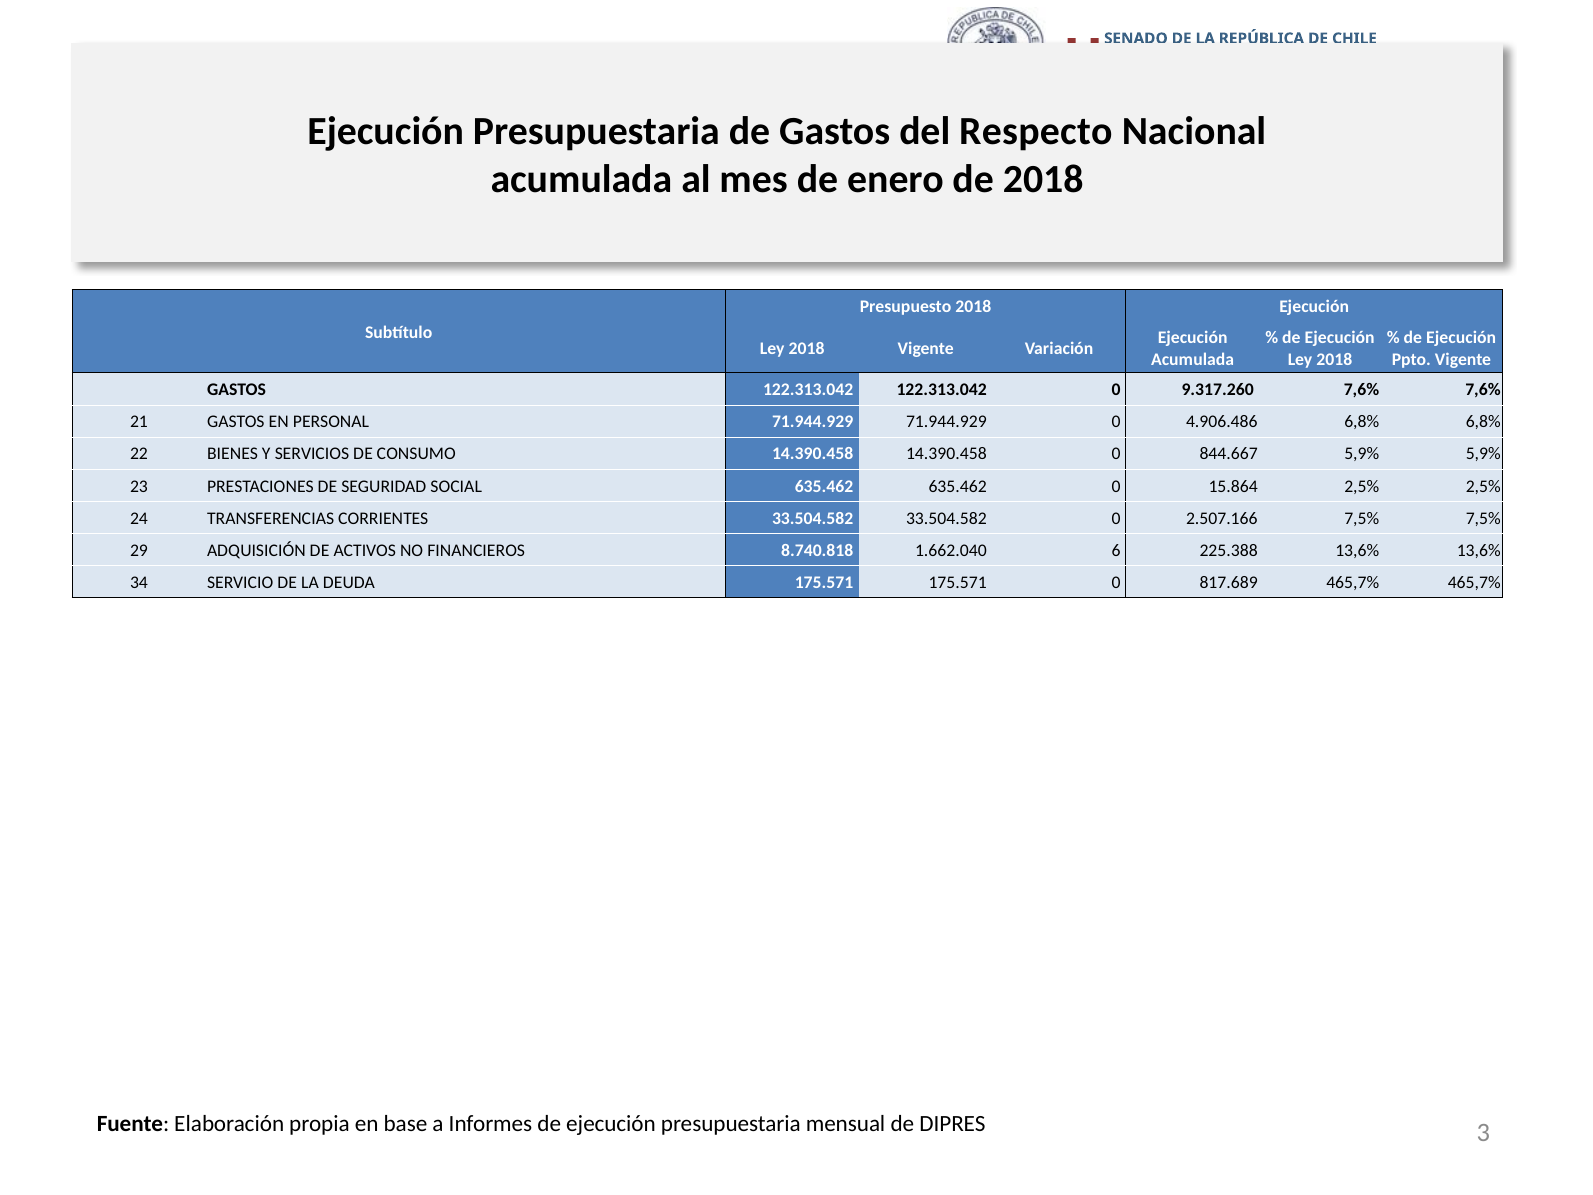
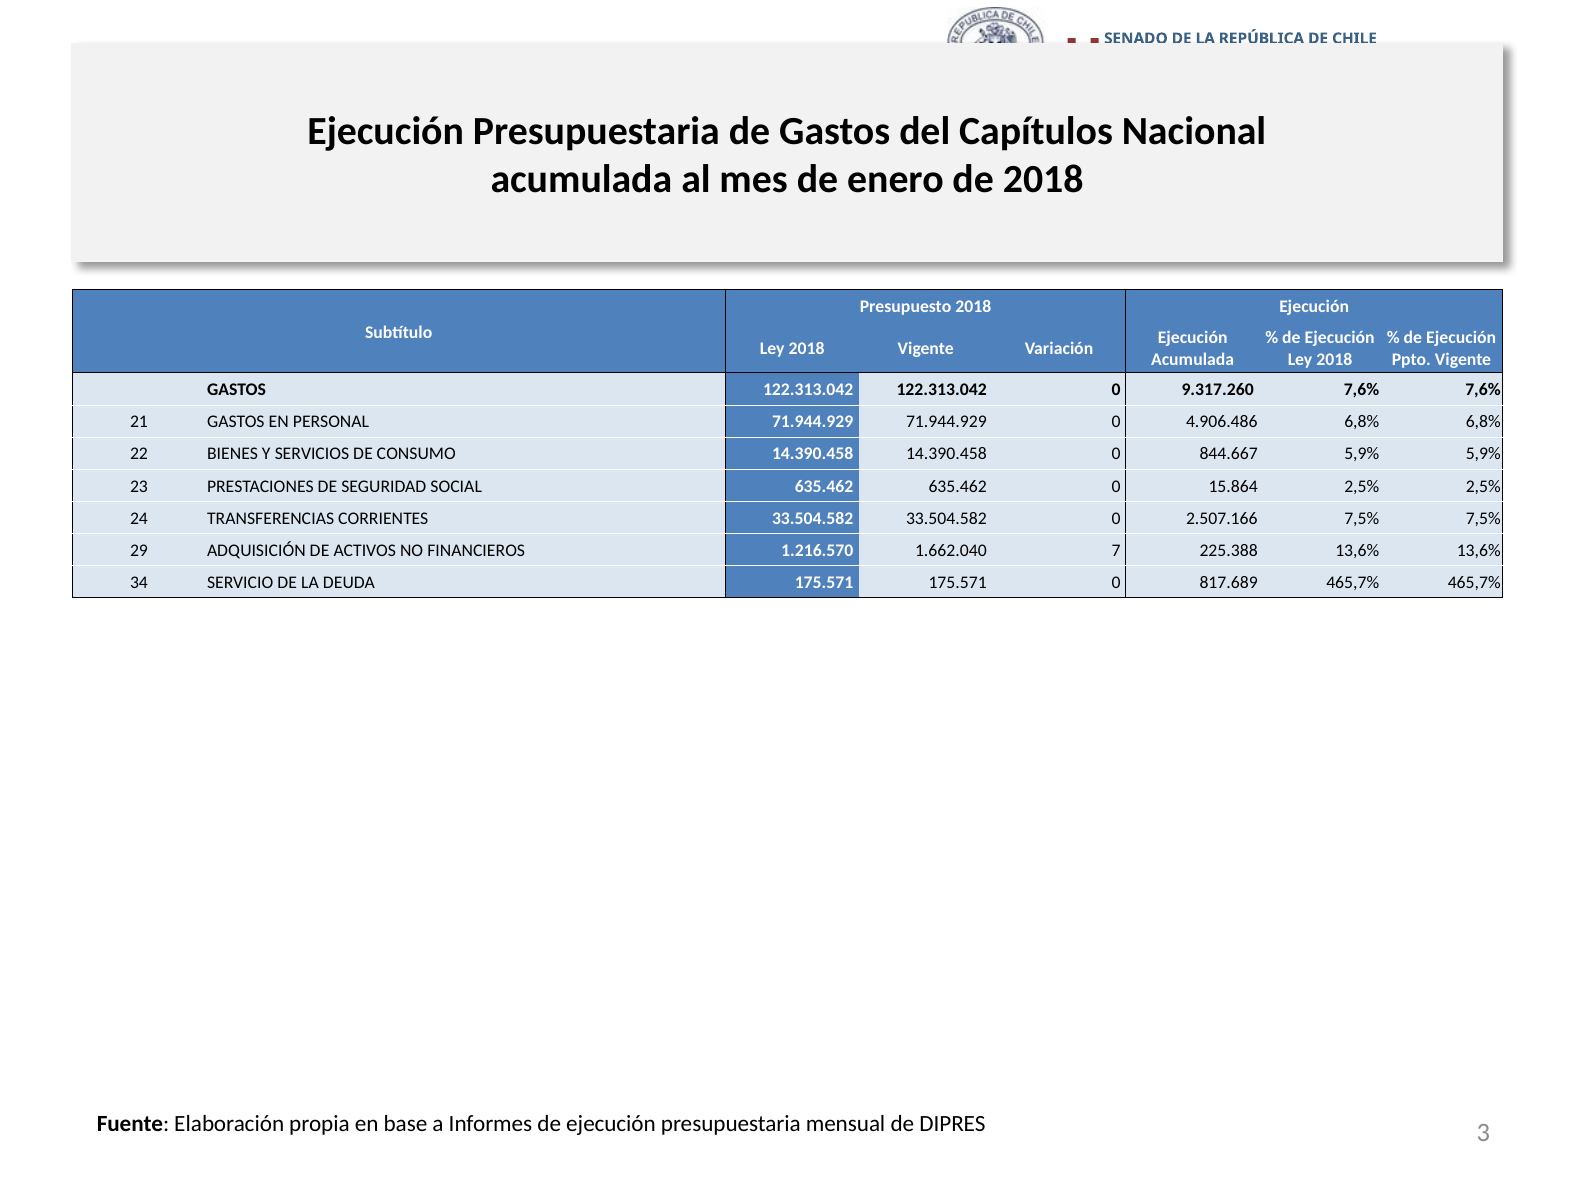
Respecto: Respecto -> Capítulos
8.740.818: 8.740.818 -> 1.216.570
6: 6 -> 7
